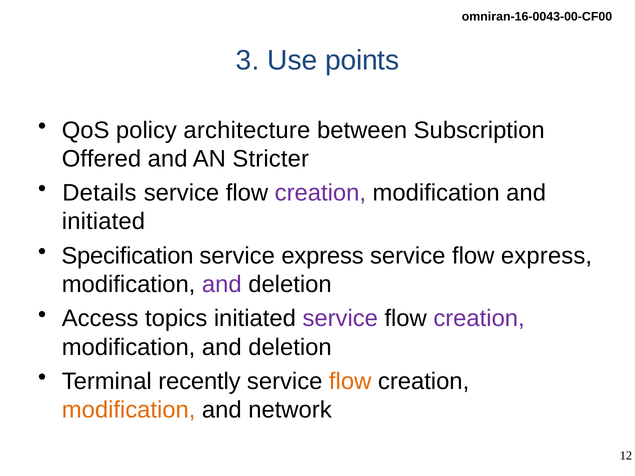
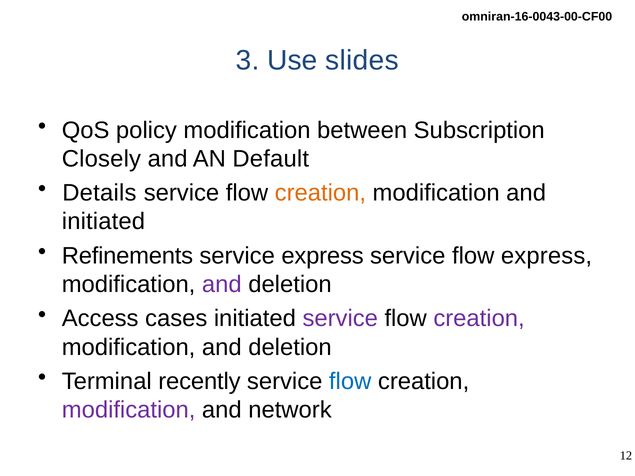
points: points -> slides
policy architecture: architecture -> modification
Offered: Offered -> Closely
Stricter: Stricter -> Default
creation at (320, 193) colour: purple -> orange
Specification: Specification -> Refinements
topics: topics -> cases
flow at (350, 382) colour: orange -> blue
modification at (129, 410) colour: orange -> purple
